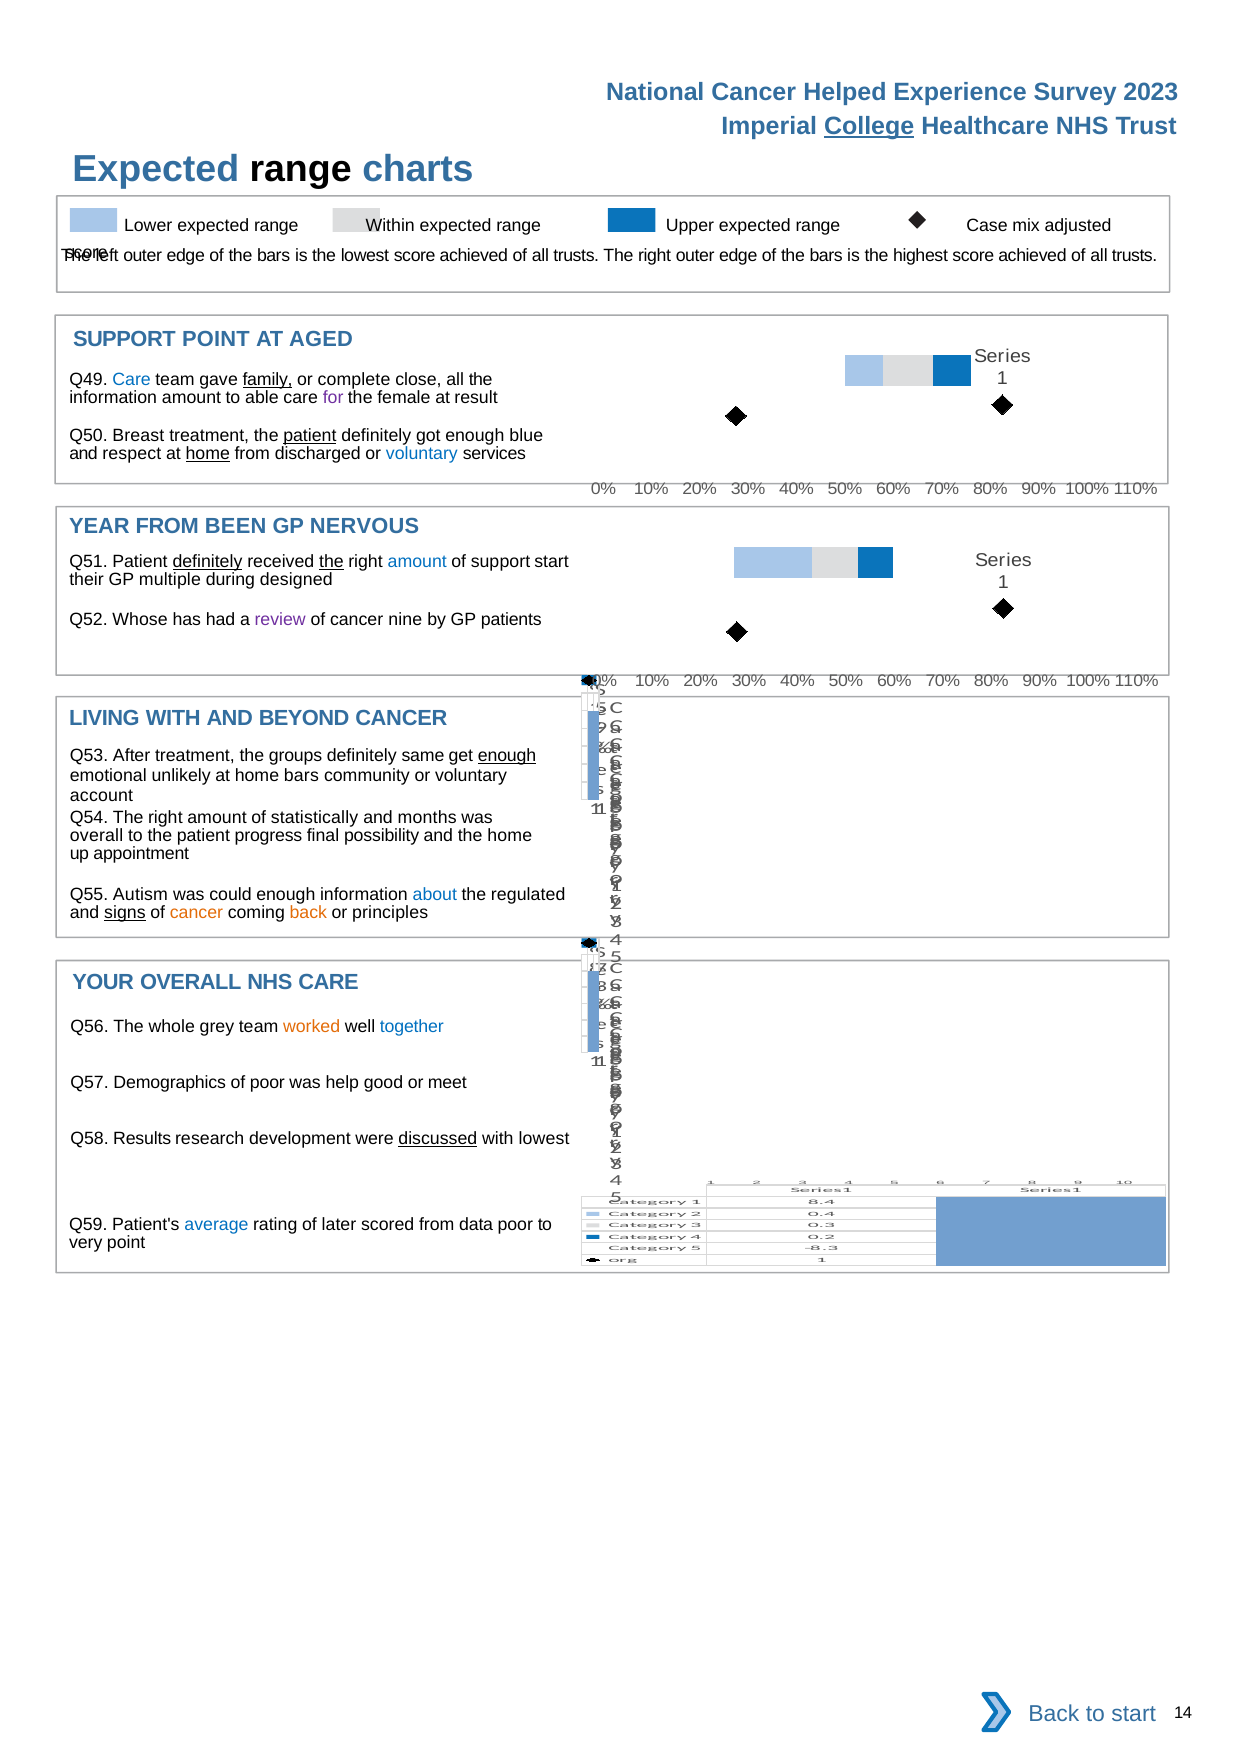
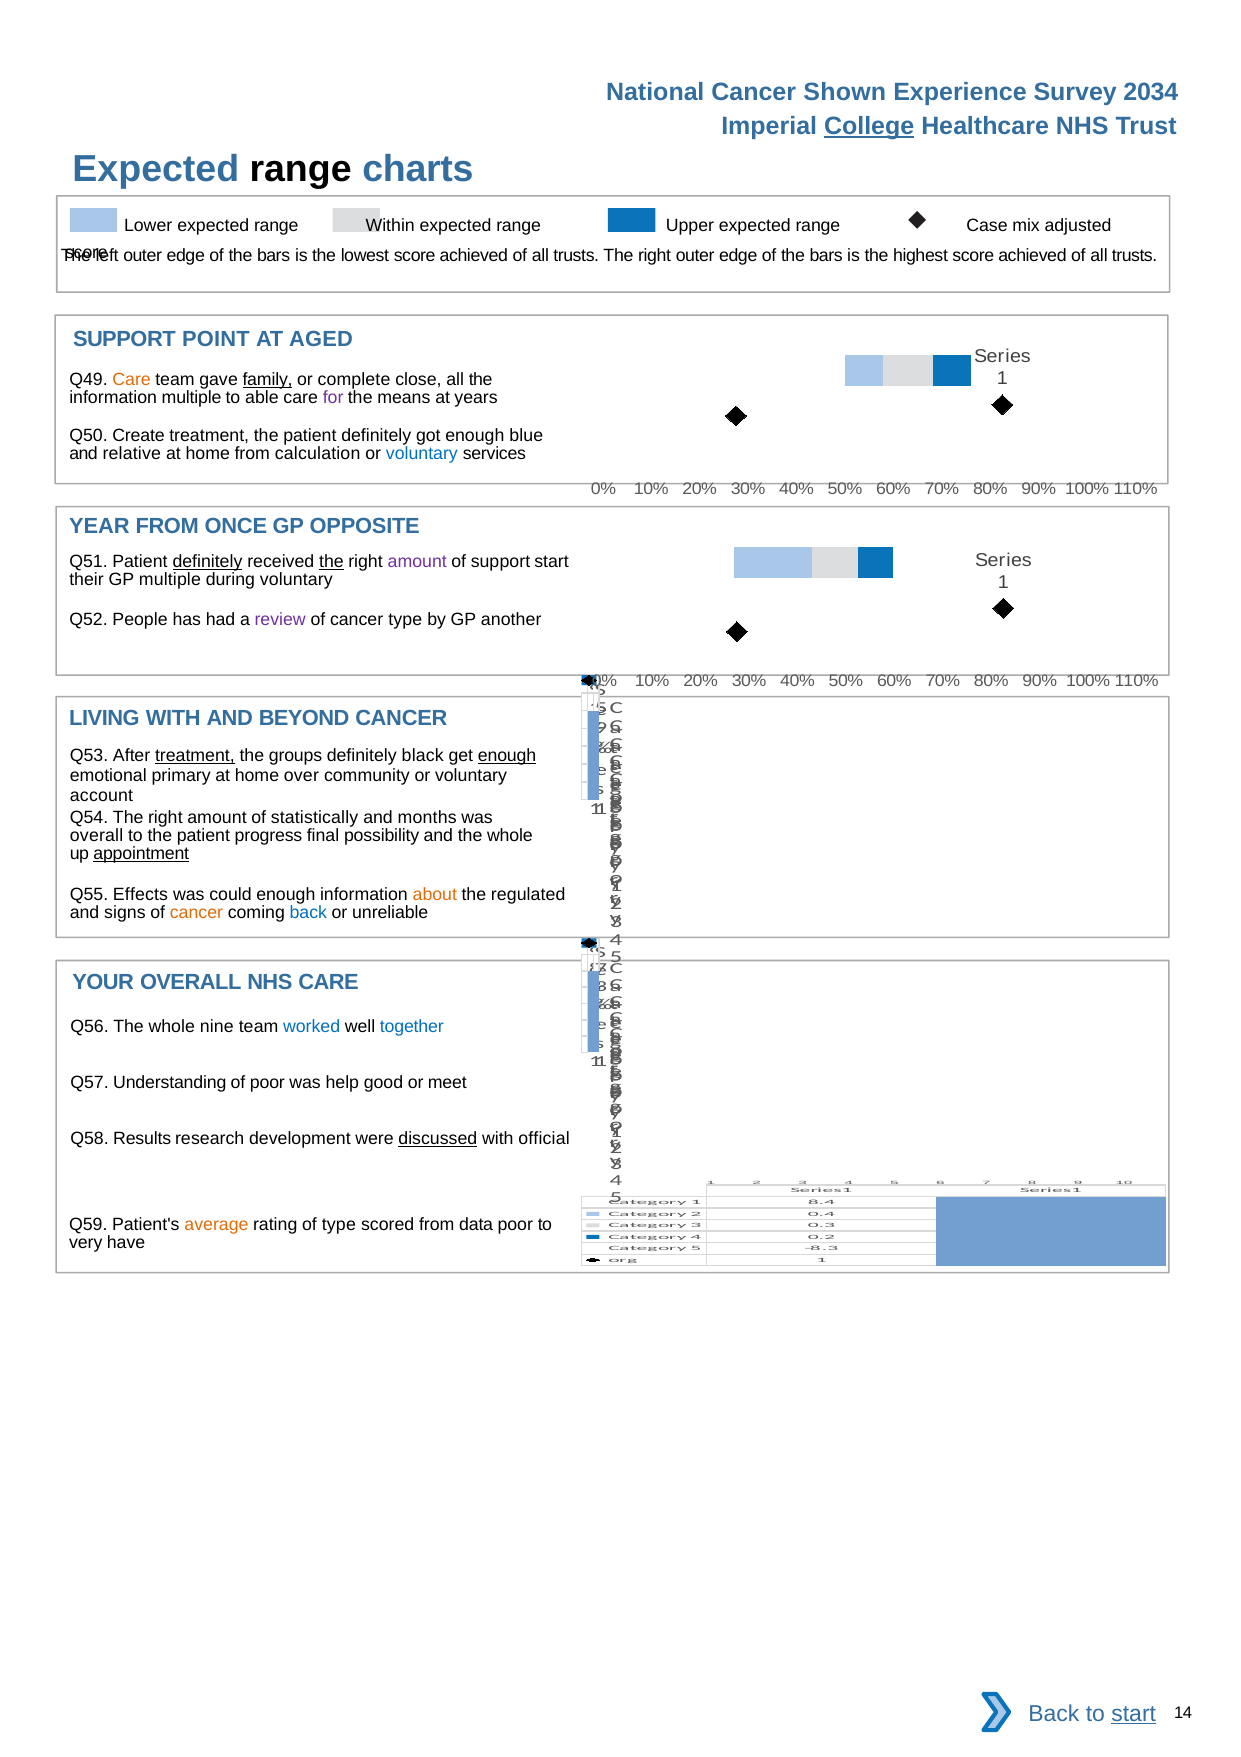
Helped: Helped -> Shown
2023: 2023 -> 2034
Care at (132, 379) colour: blue -> orange
information amount: amount -> multiple
female: female -> means
result: result -> years
Breast: Breast -> Create
patient at (310, 436) underline: present -> none
respect: respect -> relative
home at (208, 454) underline: present -> none
discharged: discharged -> calculation
BEEN: BEEN -> ONCE
NERVOUS: NERVOUS -> OPPOSITE
amount at (417, 561) colour: blue -> purple
during designed: designed -> voluntary
Whose: Whose -> People
cancer nine: nine -> type
patients: patients -> another
treatment at (195, 756) underline: none -> present
same: same -> black
unlikely: unlikely -> primary
home bars: bars -> over
and the home: home -> whole
appointment underline: none -> present
Autism: Autism -> Effects
about colour: blue -> orange
signs underline: present -> none
back at (308, 913) colour: orange -> blue
principles: principles -> unreliable
grey: grey -> nine
worked colour: orange -> blue
Demographics: Demographics -> Understanding
with lowest: lowest -> official
average colour: blue -> orange
of later: later -> type
very point: point -> have
start at (1134, 1713) underline: none -> present
